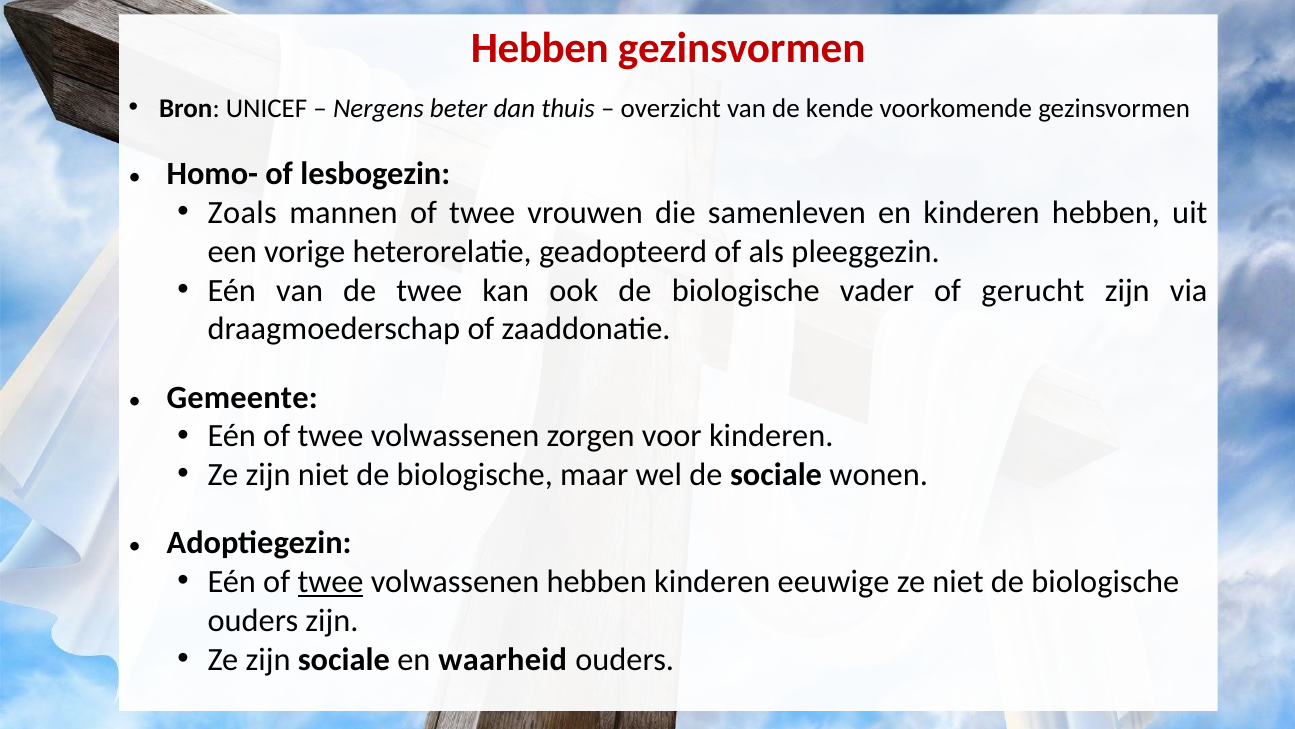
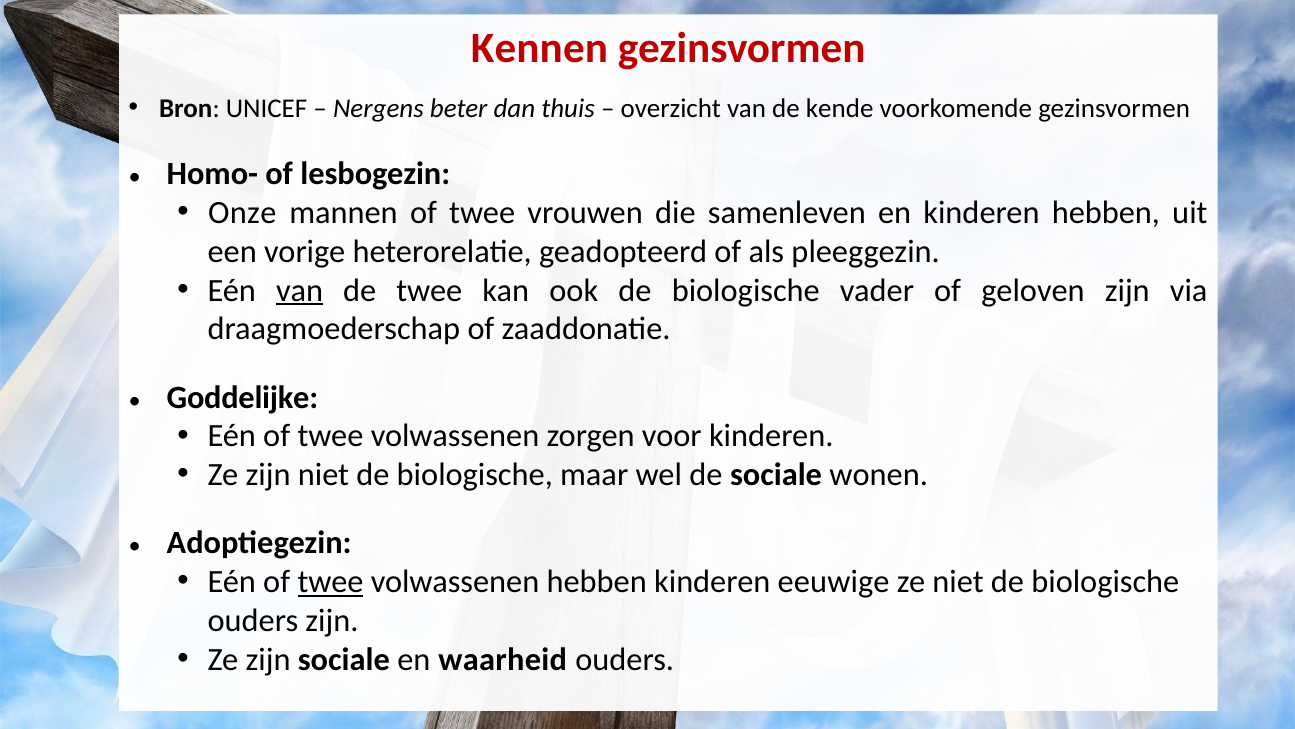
Hebben at (540, 48): Hebben -> Kennen
Zoals: Zoals -> Onze
van at (300, 290) underline: none -> present
gerucht: gerucht -> geloven
Gemeente: Gemeente -> Goddelijke
